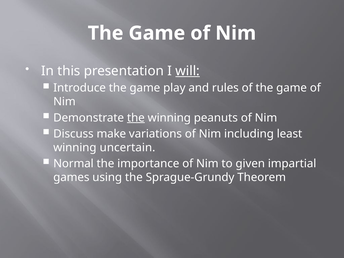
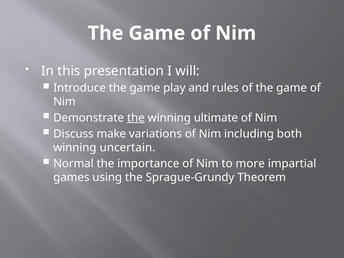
will underline: present -> none
peanuts: peanuts -> ultimate
least: least -> both
given: given -> more
